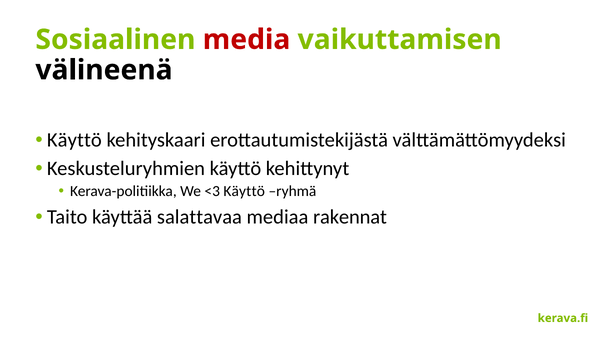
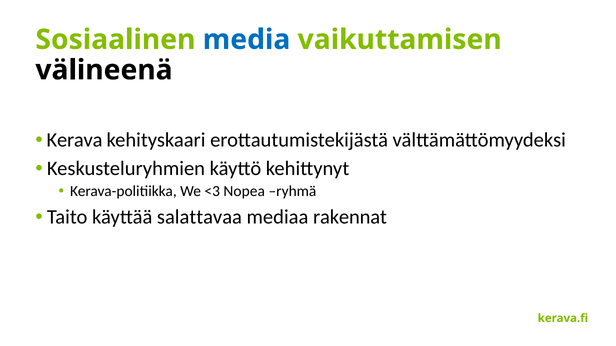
media colour: red -> blue
Käyttö at (74, 140): Käyttö -> Kerava
<3 Käyttö: Käyttö -> Nopea
